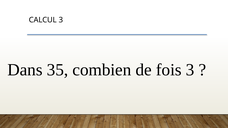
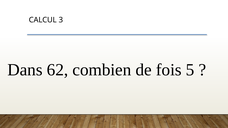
35: 35 -> 62
fois 3: 3 -> 5
